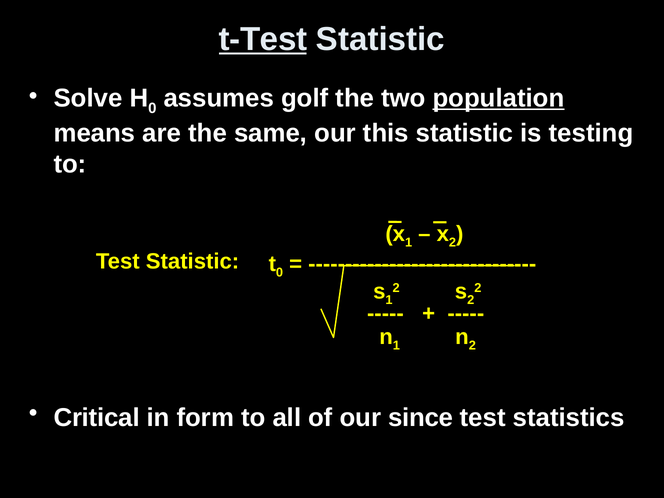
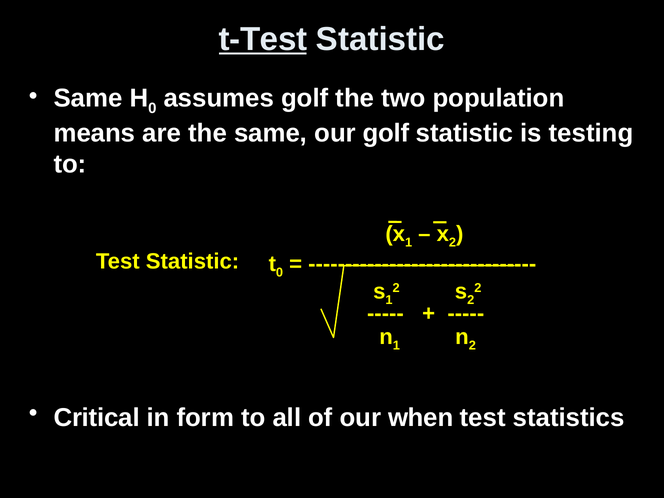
Solve at (88, 98): Solve -> Same
population underline: present -> none
our this: this -> golf
since: since -> when
